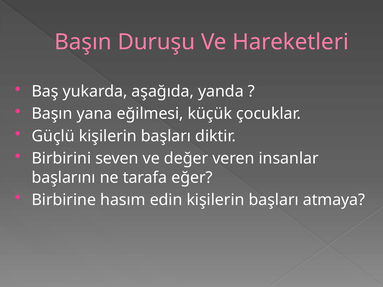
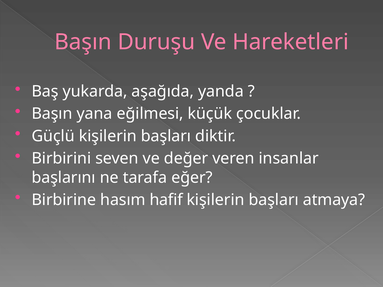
edin: edin -> hafif
